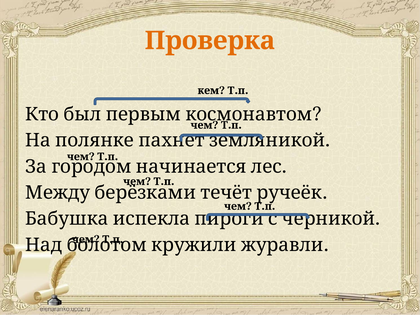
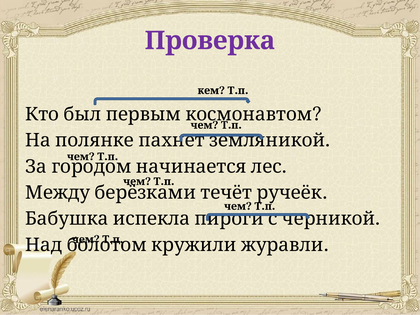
Проверка colour: orange -> purple
